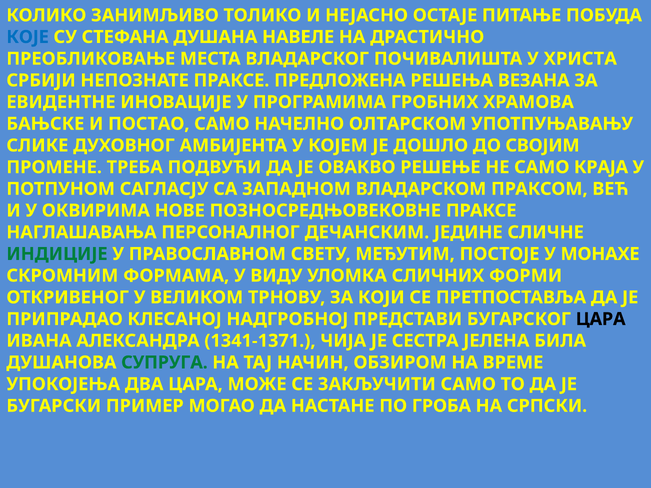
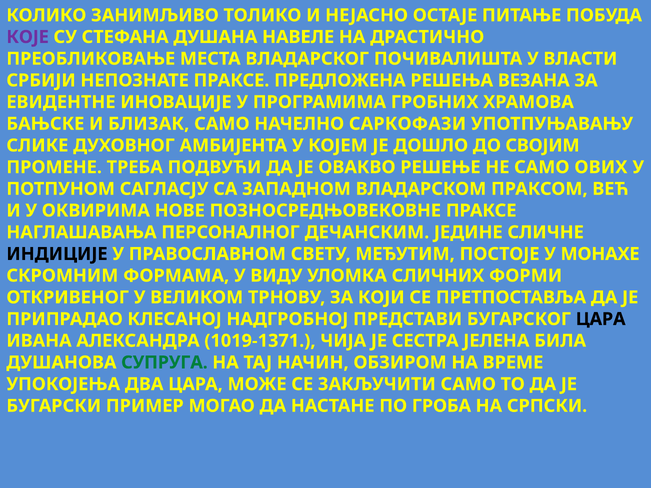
КОЈЕ colour: blue -> purple
ХРИСТА: ХРИСТА -> ВЛАСТИ
ПОСТАО: ПОСТАО -> БЛИЗАК
ОЛТАРСКОМ: ОЛТАРСКОМ -> САРКОФАЗИ
КРАЈА: КРАЈА -> ОВИХ
ИНДИЦИЈЕ colour: green -> black
1341-1371: 1341-1371 -> 1019-1371
